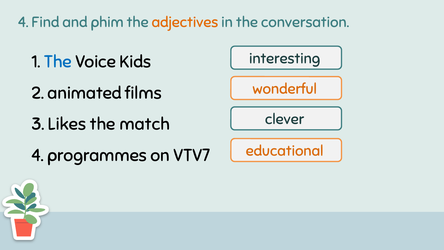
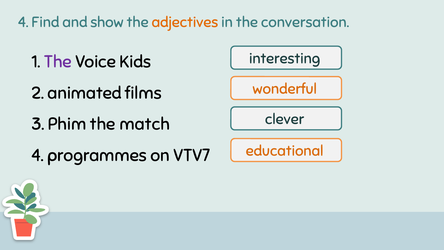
phim: phim -> show
The at (58, 62) colour: blue -> purple
Likes: Likes -> Phim
